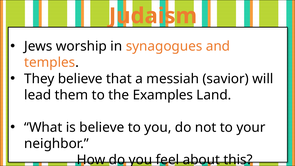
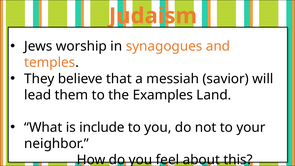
is believe: believe -> include
